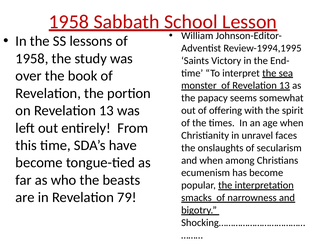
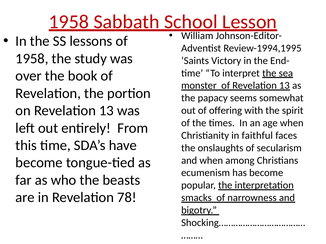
unravel: unravel -> faithful
79: 79 -> 78
